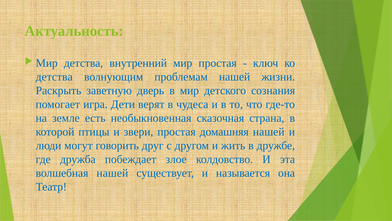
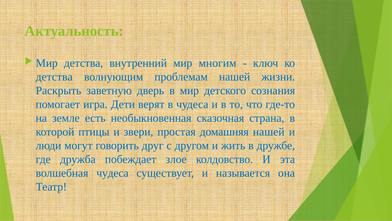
мир простая: простая -> многим
волшебная нашей: нашей -> чудеса
